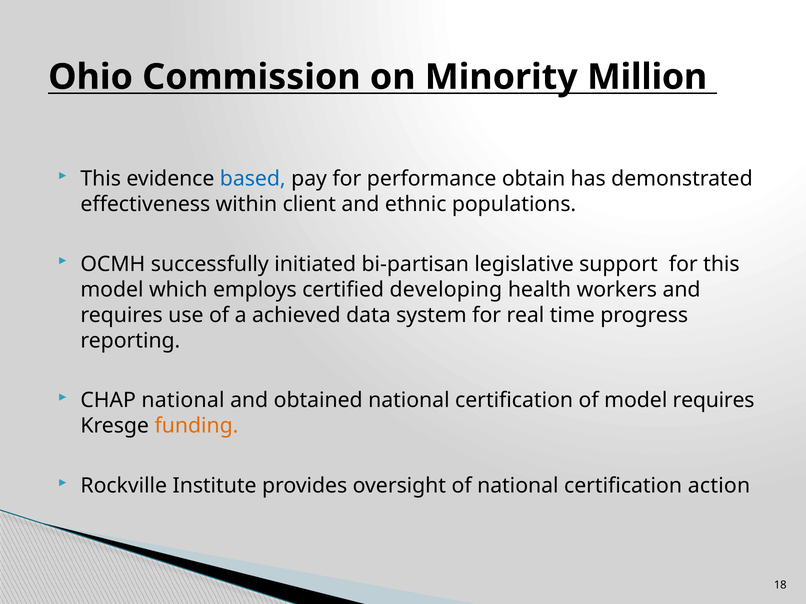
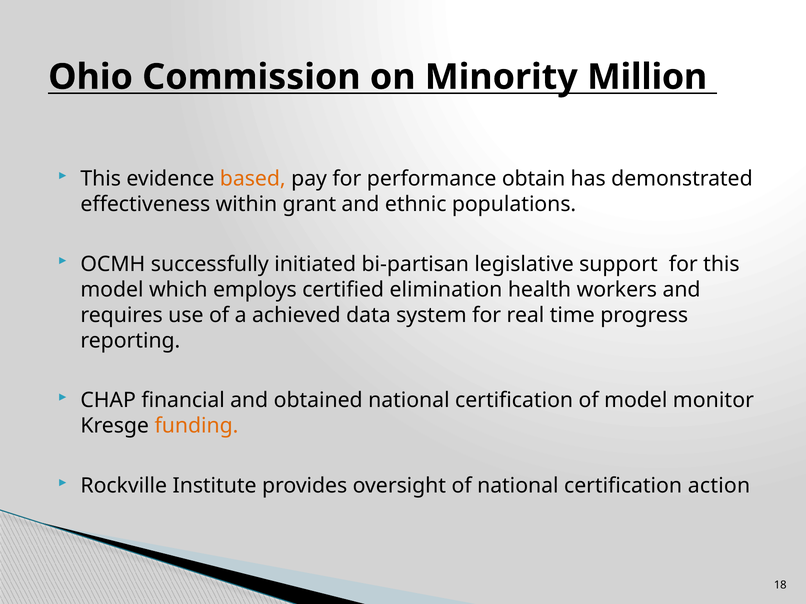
based colour: blue -> orange
client: client -> grant
developing: developing -> elimination
CHAP national: national -> financial
model requires: requires -> monitor
